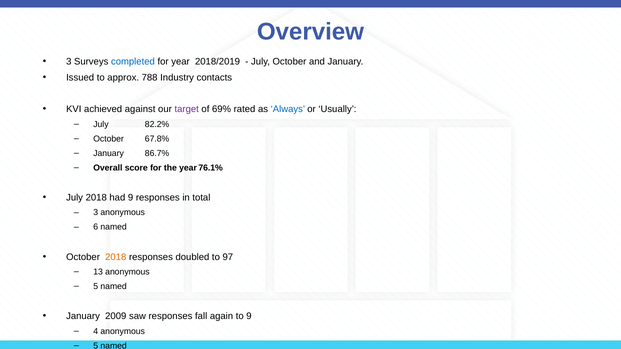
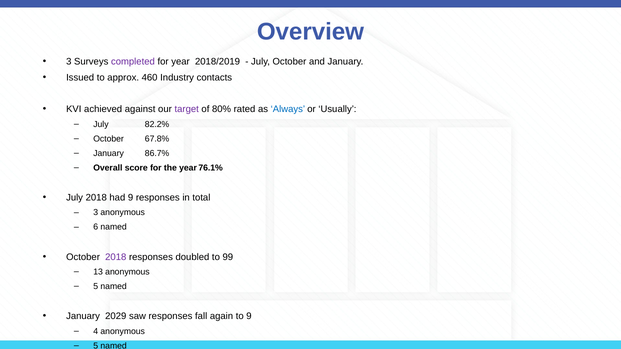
completed colour: blue -> purple
788: 788 -> 460
69%: 69% -> 80%
2018 at (116, 257) colour: orange -> purple
97: 97 -> 99
2009: 2009 -> 2029
